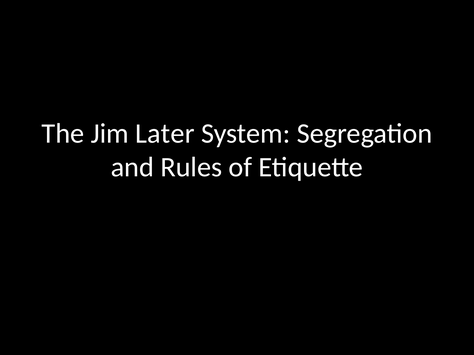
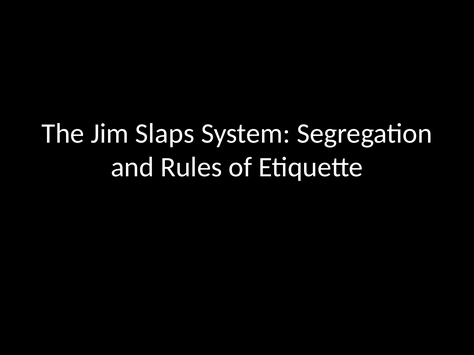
Later: Later -> Slaps
